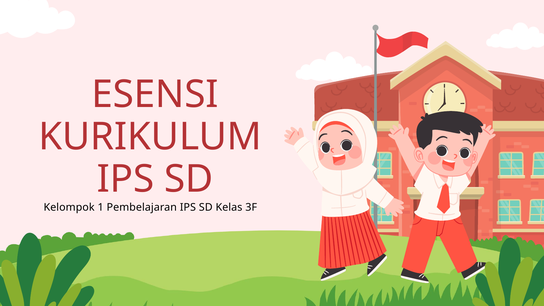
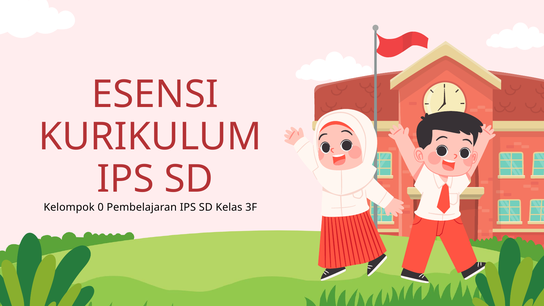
1: 1 -> 0
